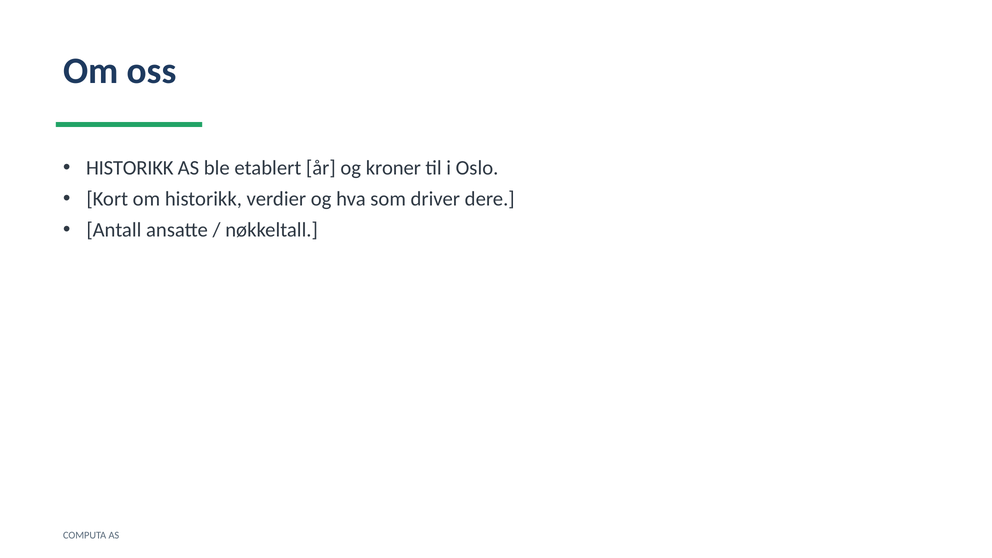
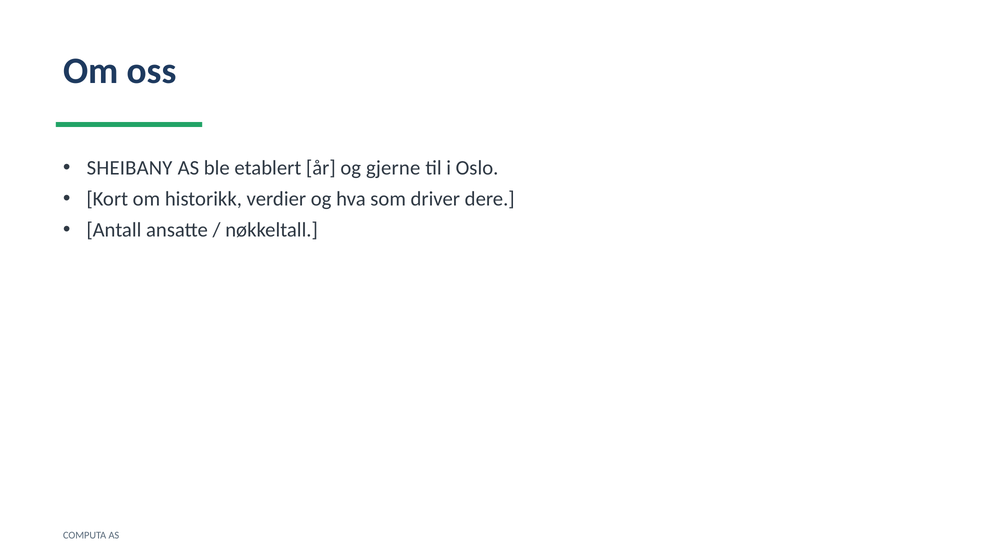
HISTORIKK at (130, 168): HISTORIKK -> SHEIBANY
kroner: kroner -> gjerne
